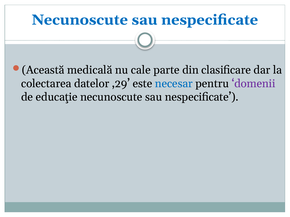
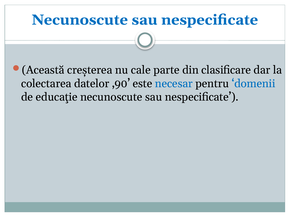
medicală: medicală -> creşterea
‚29: ‚29 -> ‚90
domenii colour: purple -> blue
